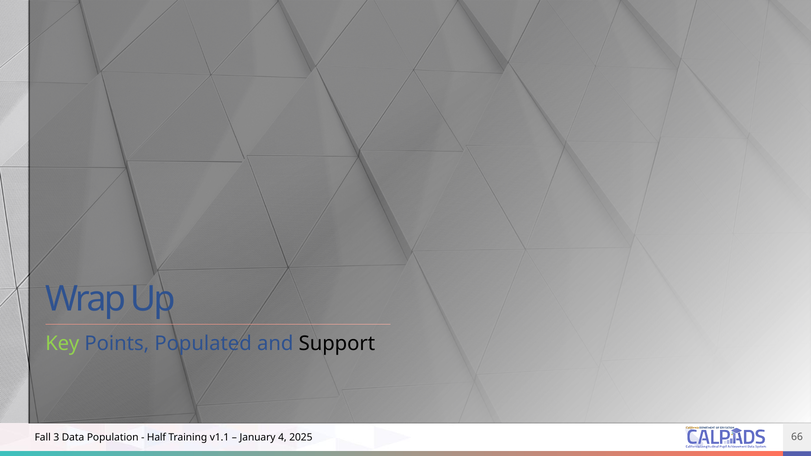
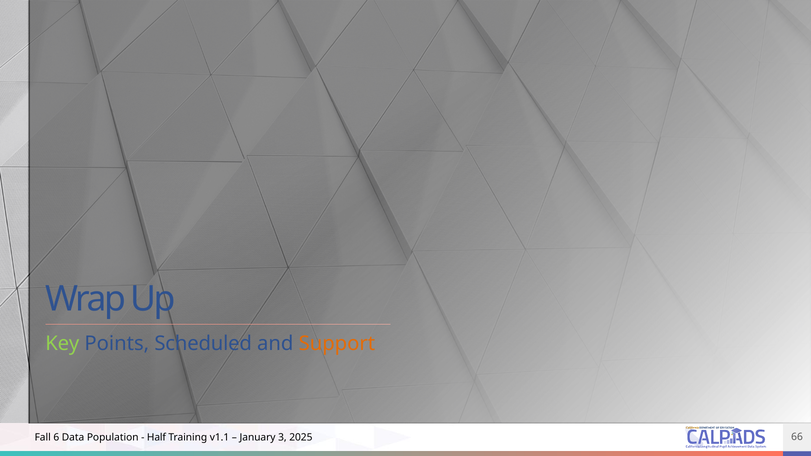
Populated: Populated -> Scheduled
Support colour: black -> orange
3: 3 -> 6
4: 4 -> 3
